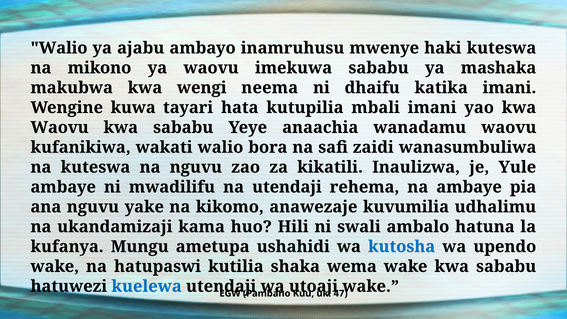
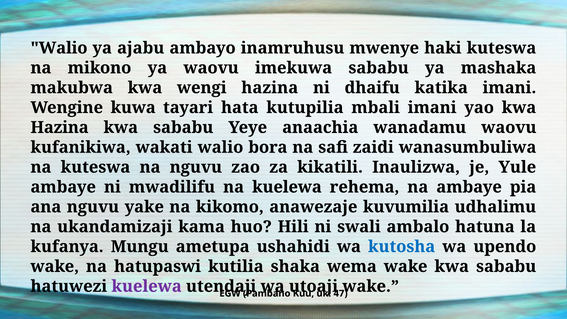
wengi neema: neema -> hazina
Waovu at (60, 127): Waovu -> Hazina
na utendaji: utendaji -> kuelewa
kuelewa at (147, 286) colour: blue -> purple
